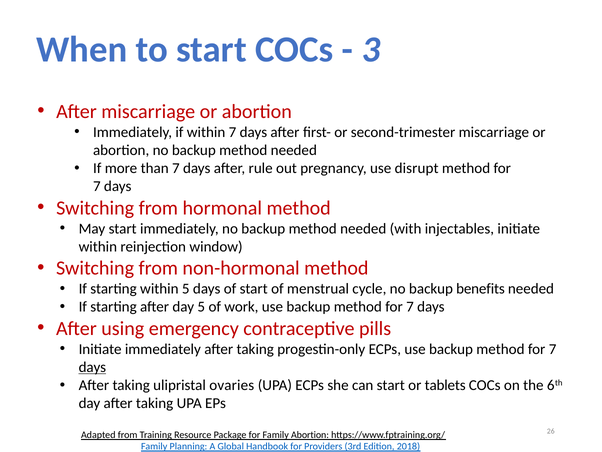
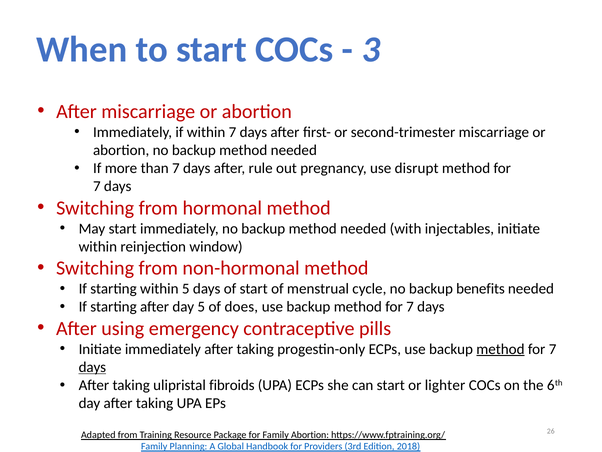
work: work -> does
method at (500, 349) underline: none -> present
ovaries: ovaries -> fibroids
tablets: tablets -> lighter
